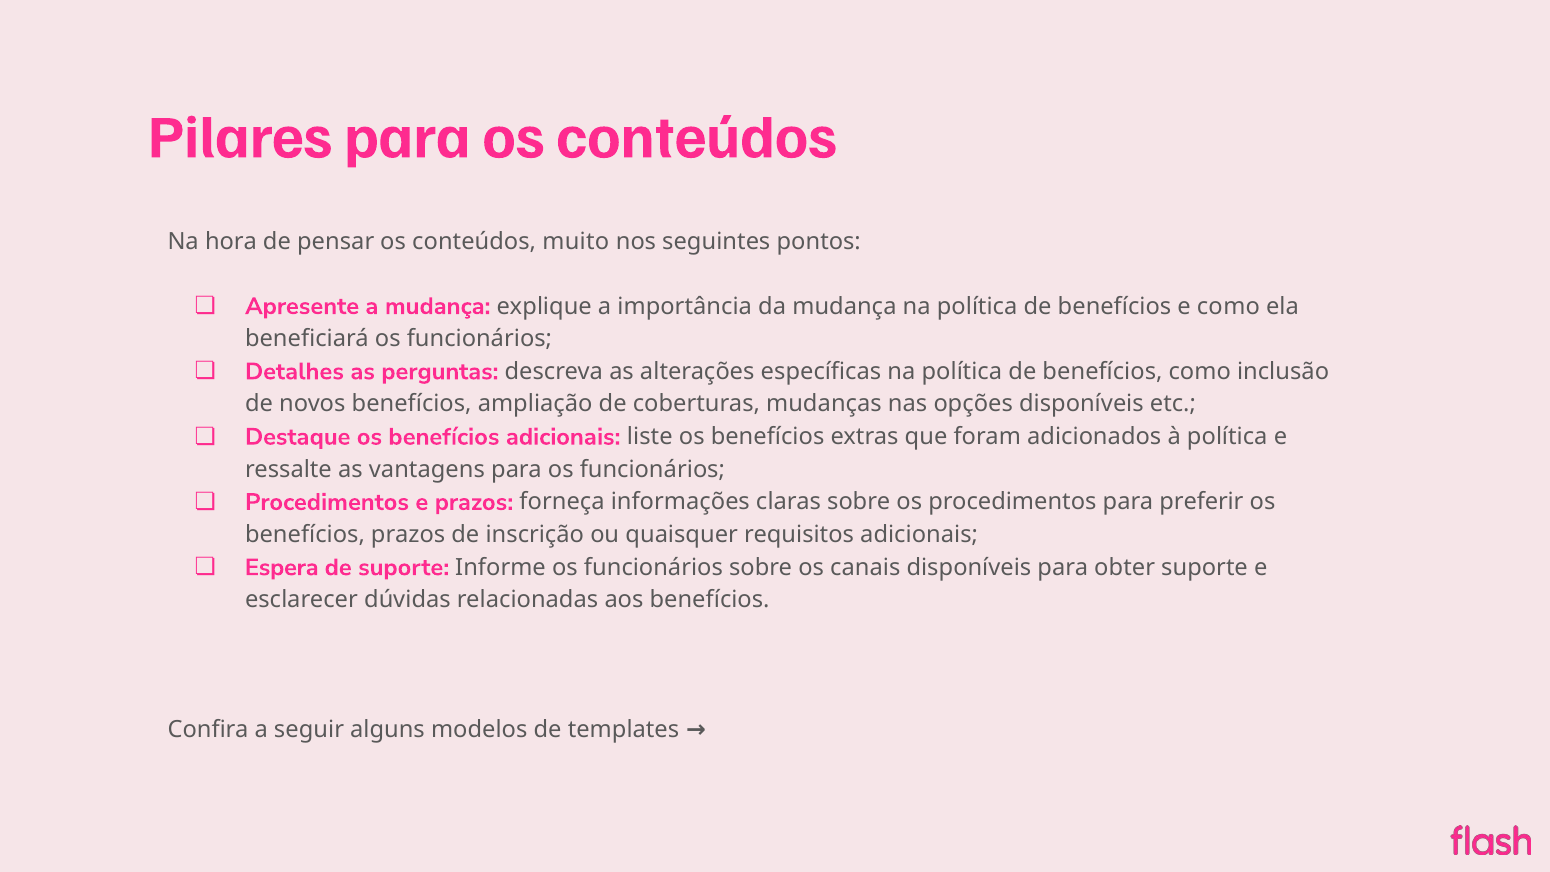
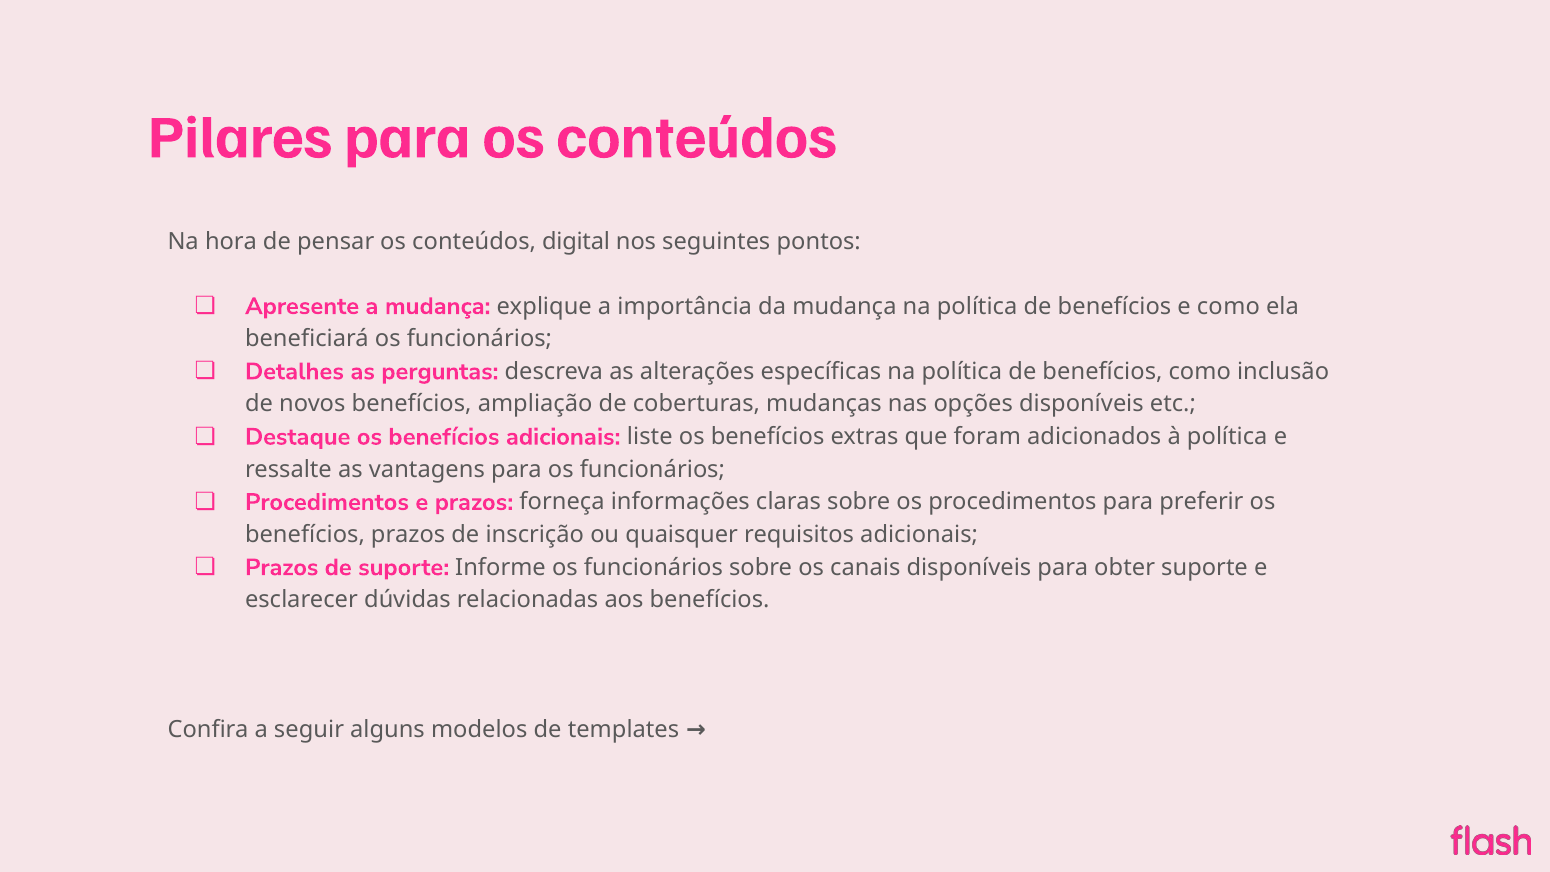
muito: muito -> digital
Espera at (282, 567): Espera -> Prazos
